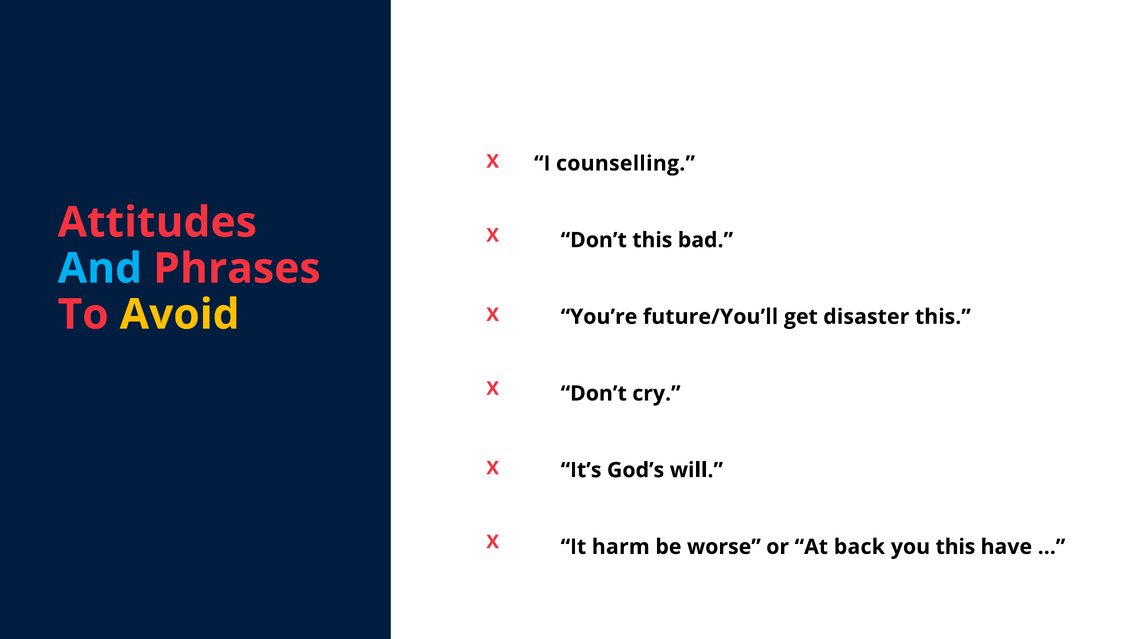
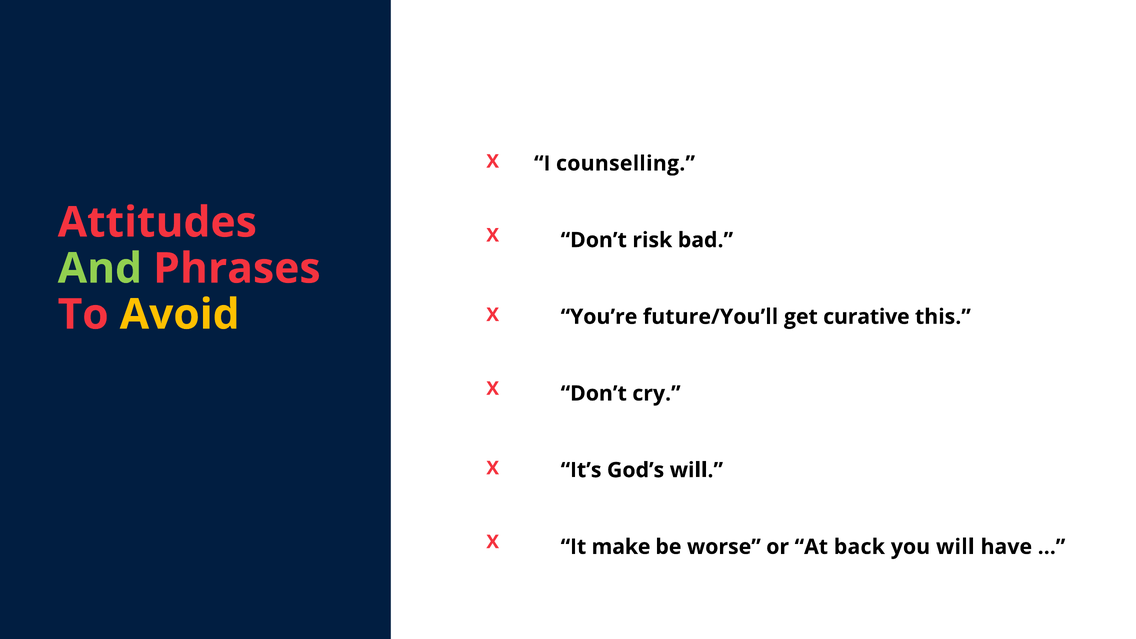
Don’t this: this -> risk
And colour: light blue -> light green
disaster: disaster -> curative
harm: harm -> make
you this: this -> will
